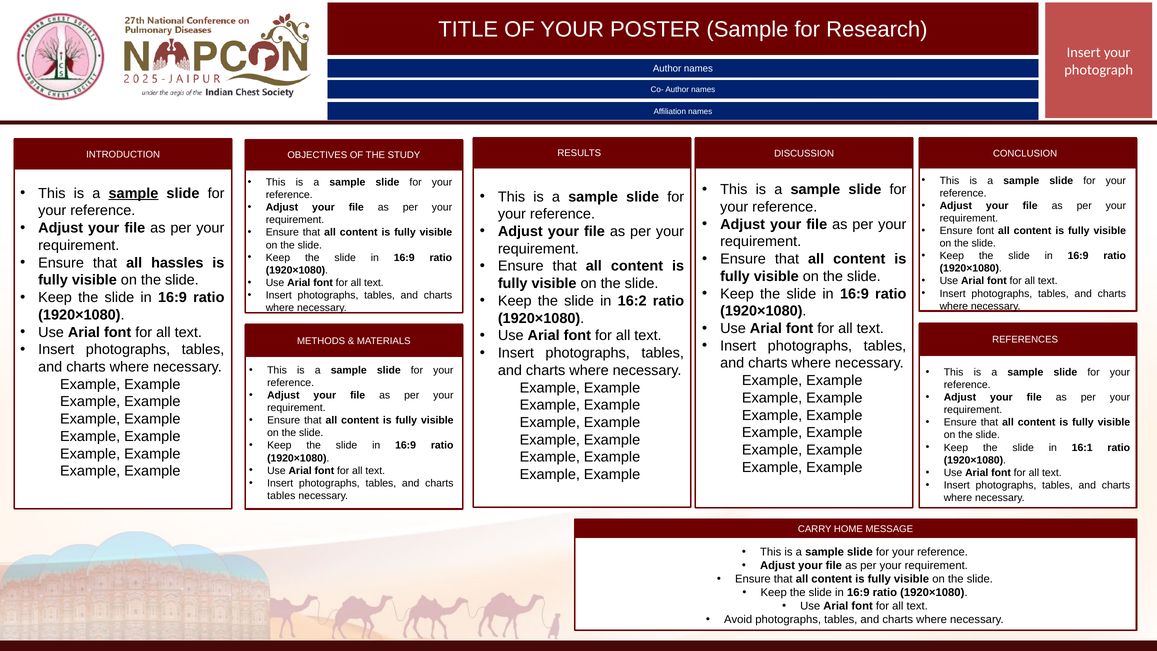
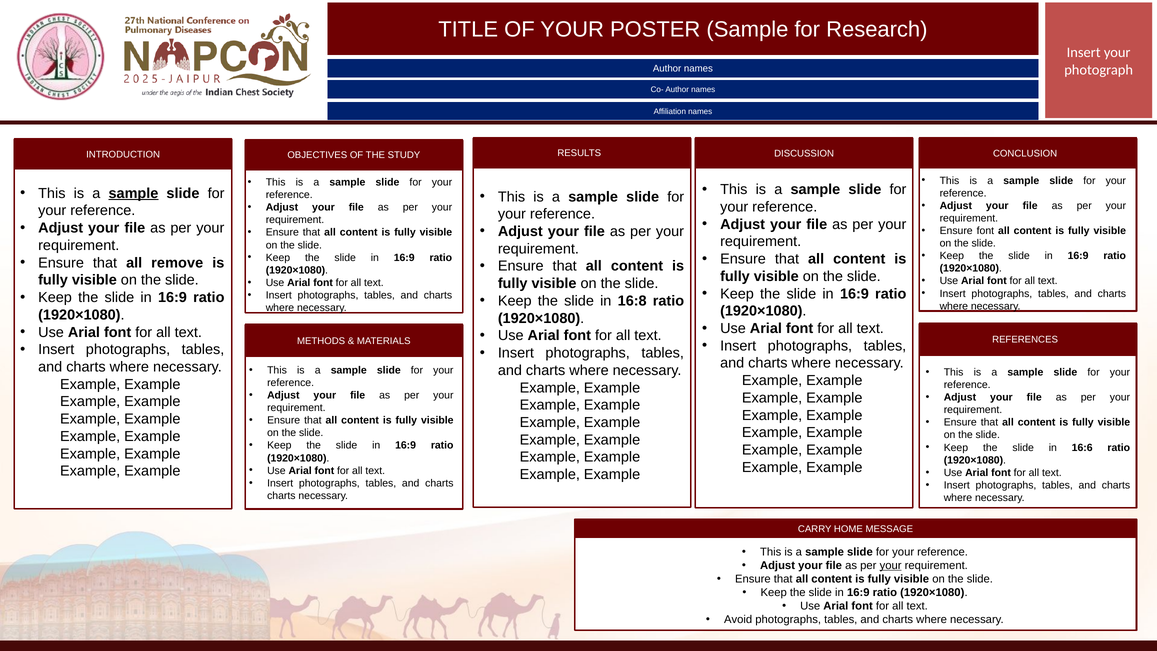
hassles: hassles -> remove
16:2: 16:2 -> 16:8
16:1: 16:1 -> 16:6
tables at (281, 496): tables -> charts
your at (891, 565) underline: none -> present
